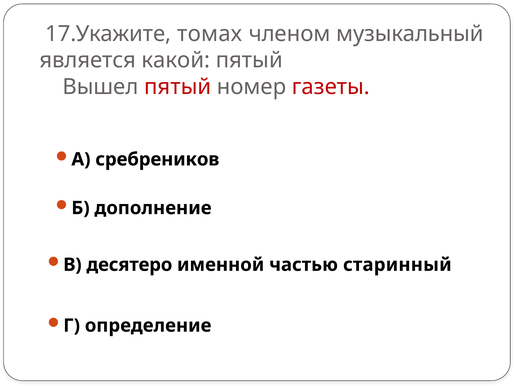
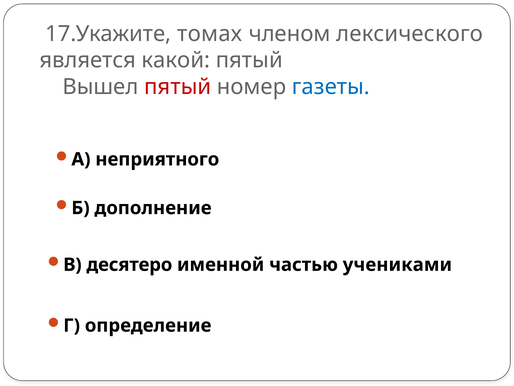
музыкальный: музыкальный -> лексического
газеты colour: red -> blue
сребреников: сребреников -> неприятного
старинный: старинный -> учениками
